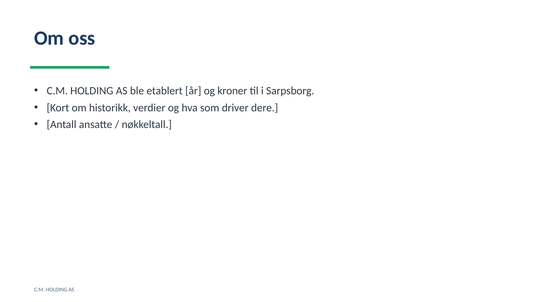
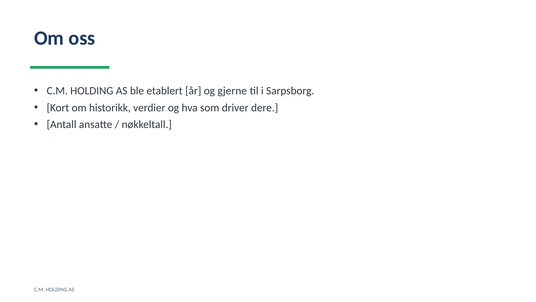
kroner: kroner -> gjerne
